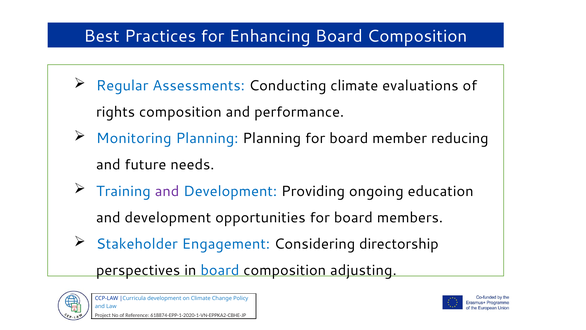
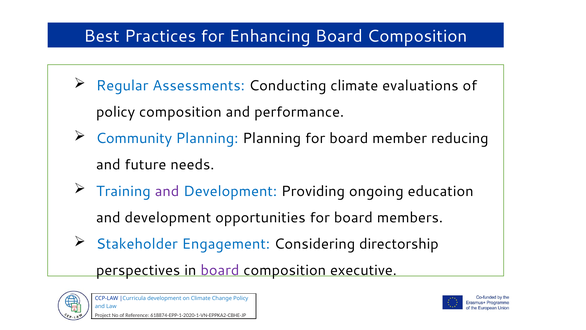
rights at (116, 112): rights -> policy
Monitoring: Monitoring -> Community
board at (220, 270) colour: blue -> purple
adjusting: adjusting -> executive
